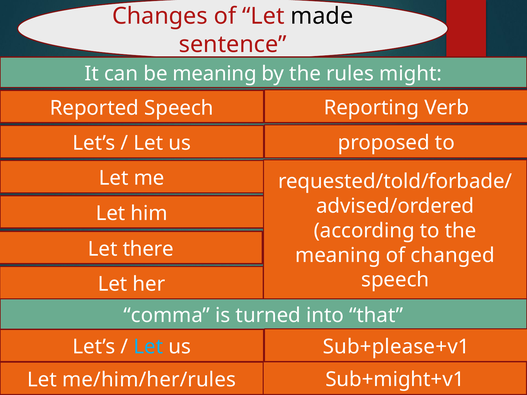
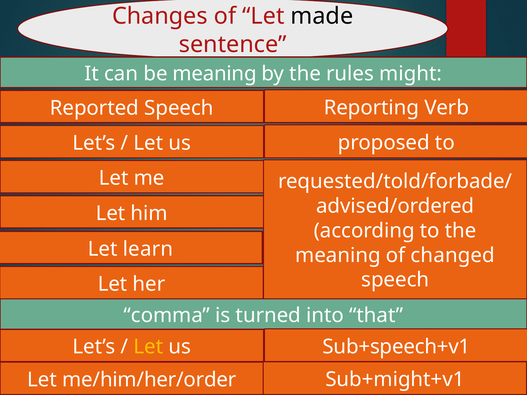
there: there -> learn
Let at (148, 347) colour: light blue -> yellow
Sub+please+v1: Sub+please+v1 -> Sub+speech+v1
me/him/her/rules: me/him/her/rules -> me/him/her/order
